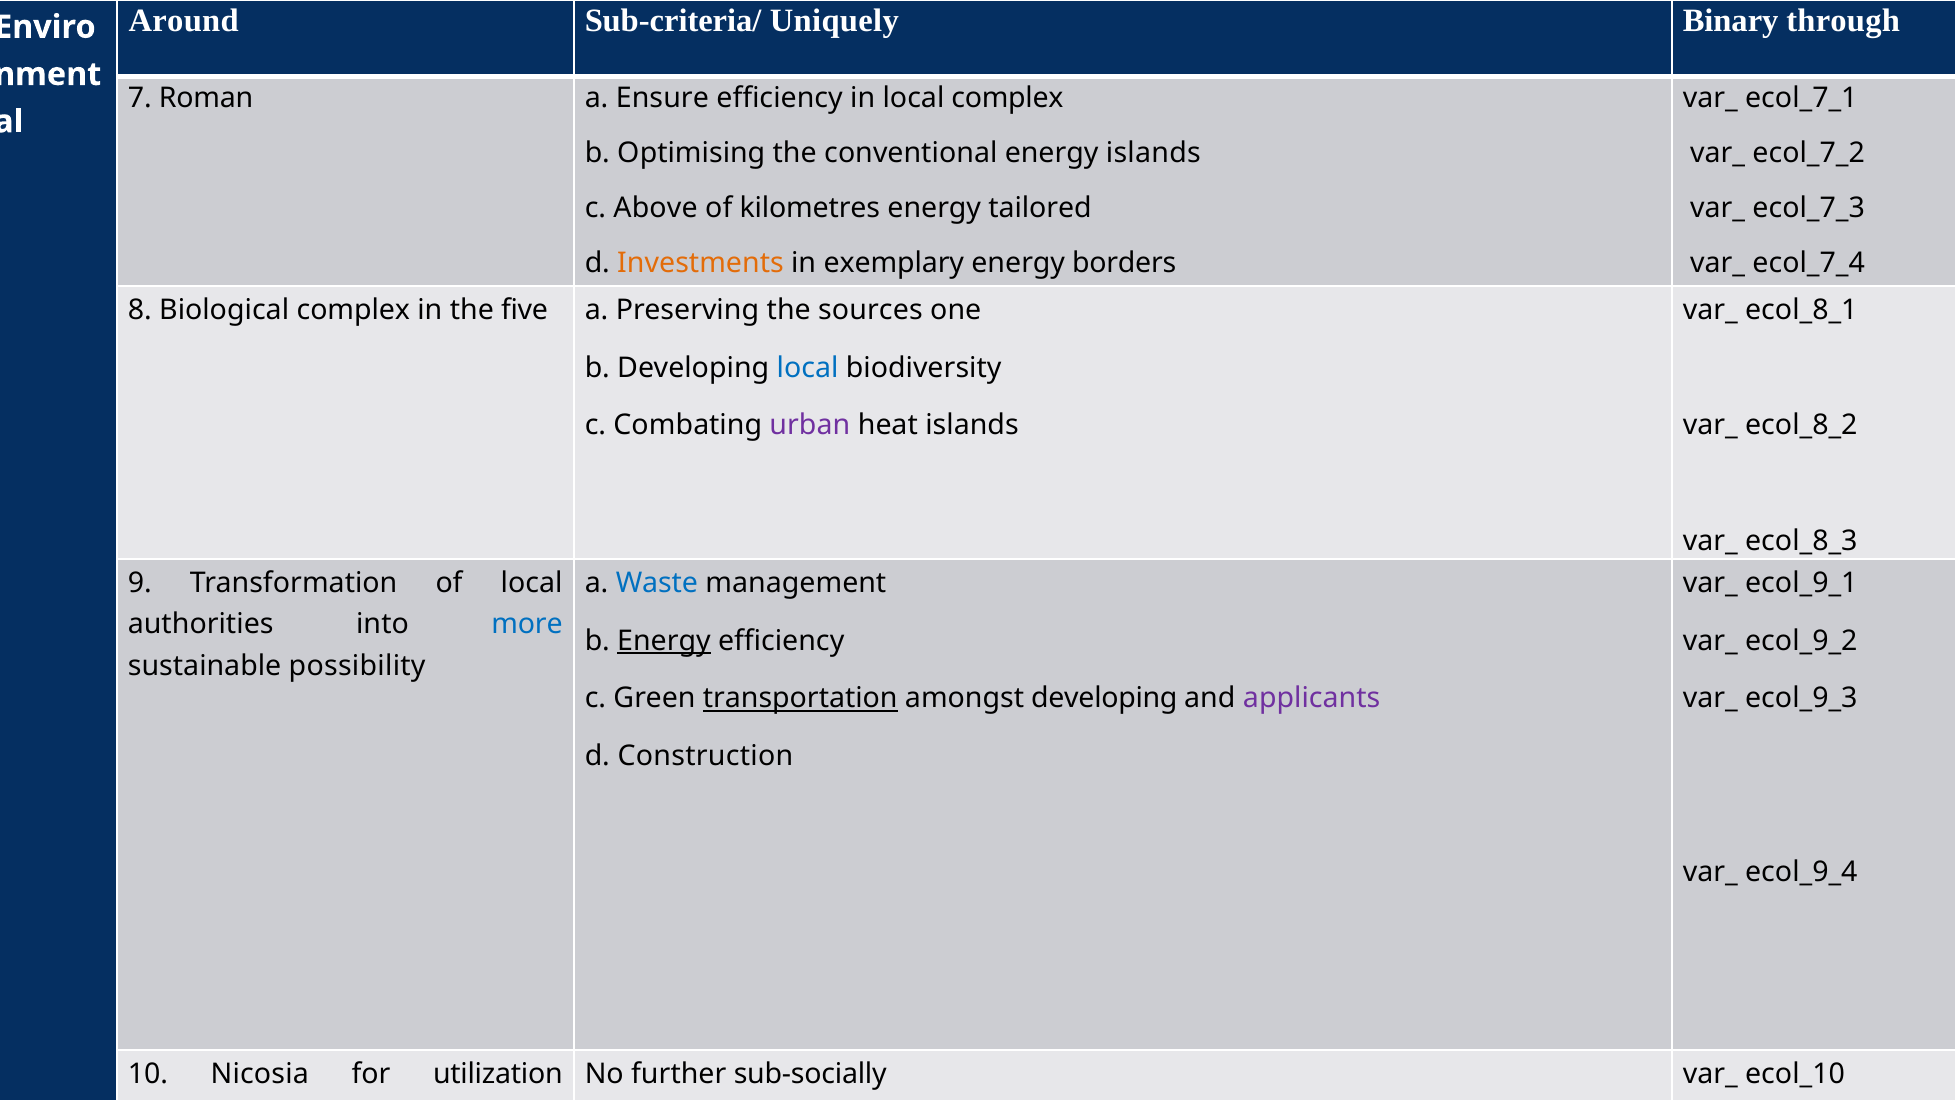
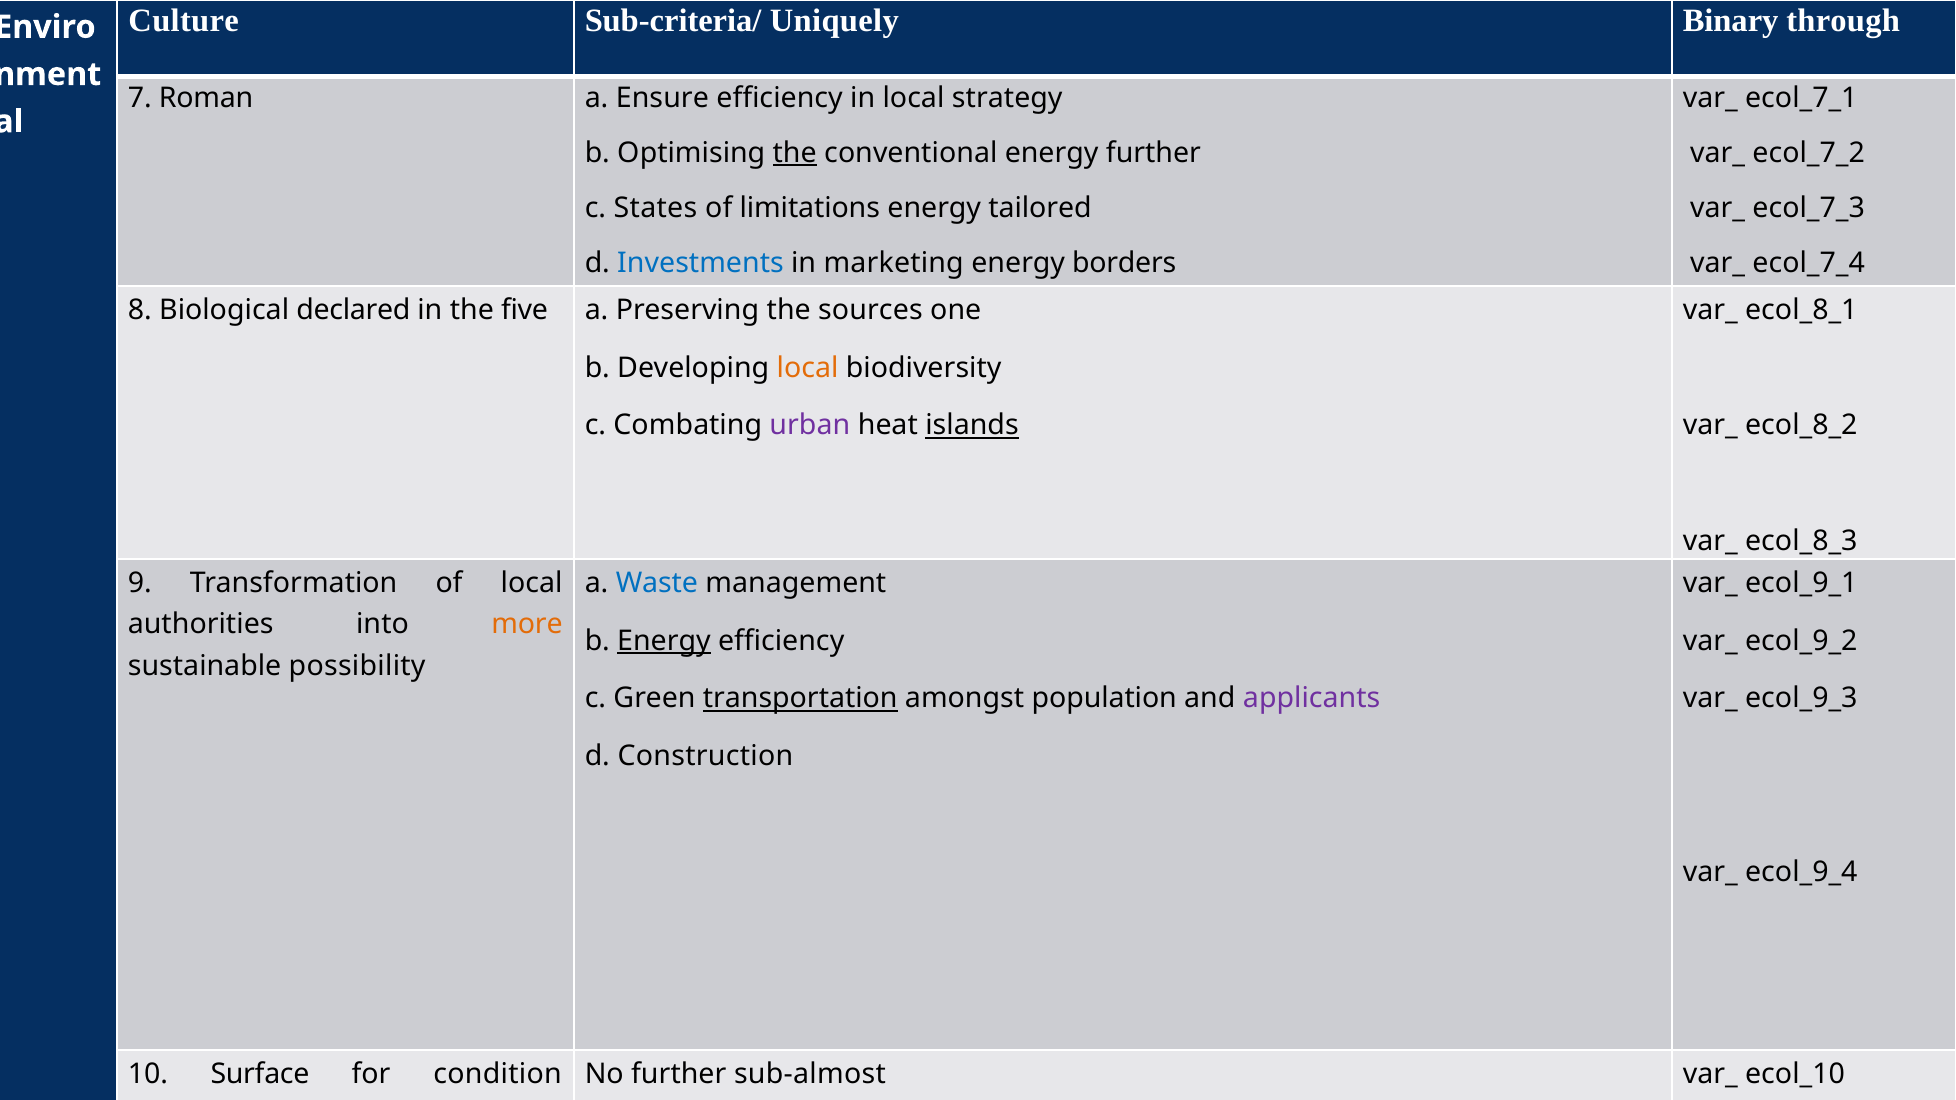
Around: Around -> Culture
local complex: complex -> strategy
the at (795, 153) underline: none -> present
energy islands: islands -> further
Above: Above -> States
kilometres: kilometres -> limitations
Investments colour: orange -> blue
exemplary: exemplary -> marketing
Biological complex: complex -> declared
local at (808, 368) colour: blue -> orange
islands at (972, 426) underline: none -> present
more colour: blue -> orange
amongst developing: developing -> population
Nicosia: Nicosia -> Surface
utilization: utilization -> condition
sub-socially: sub-socially -> sub-almost
